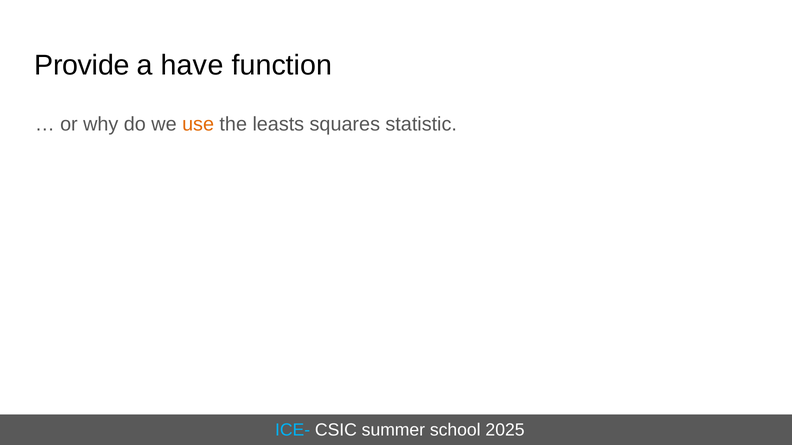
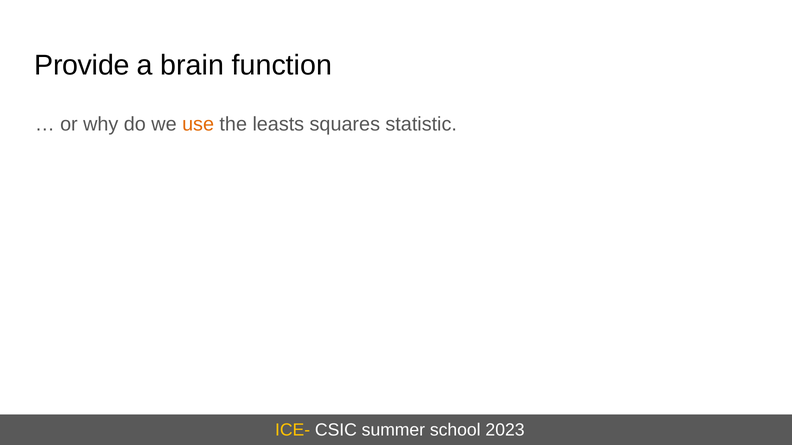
have: have -> brain
ICE- colour: light blue -> yellow
2025: 2025 -> 2023
